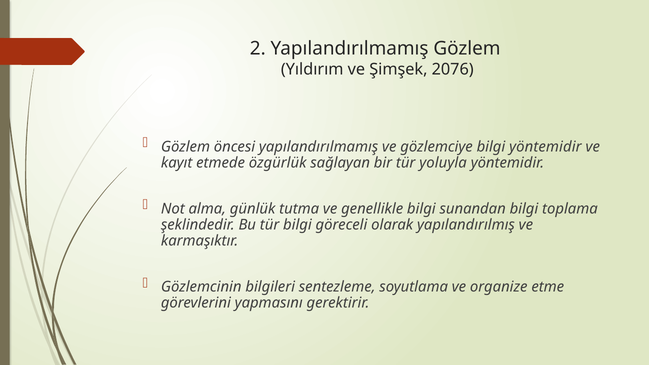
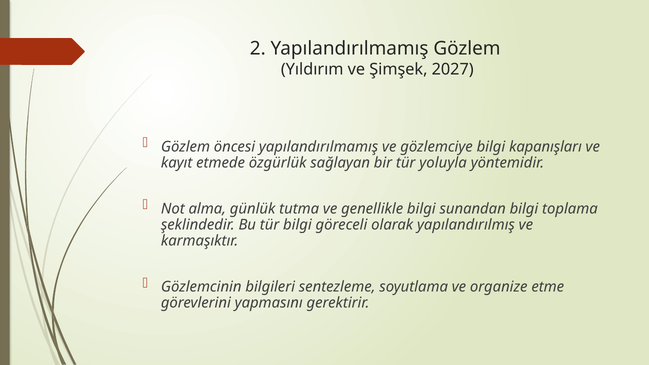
2076: 2076 -> 2027
bilgi yöntemidir: yöntemidir -> kapanışları
